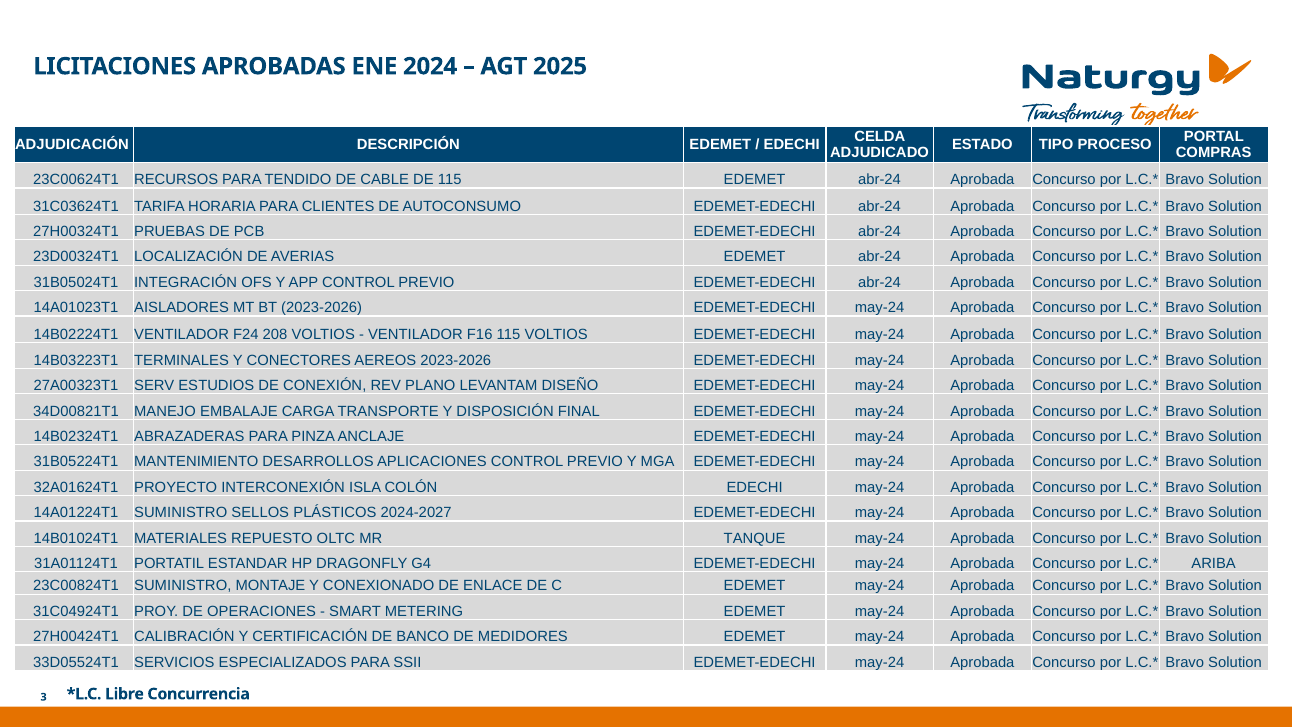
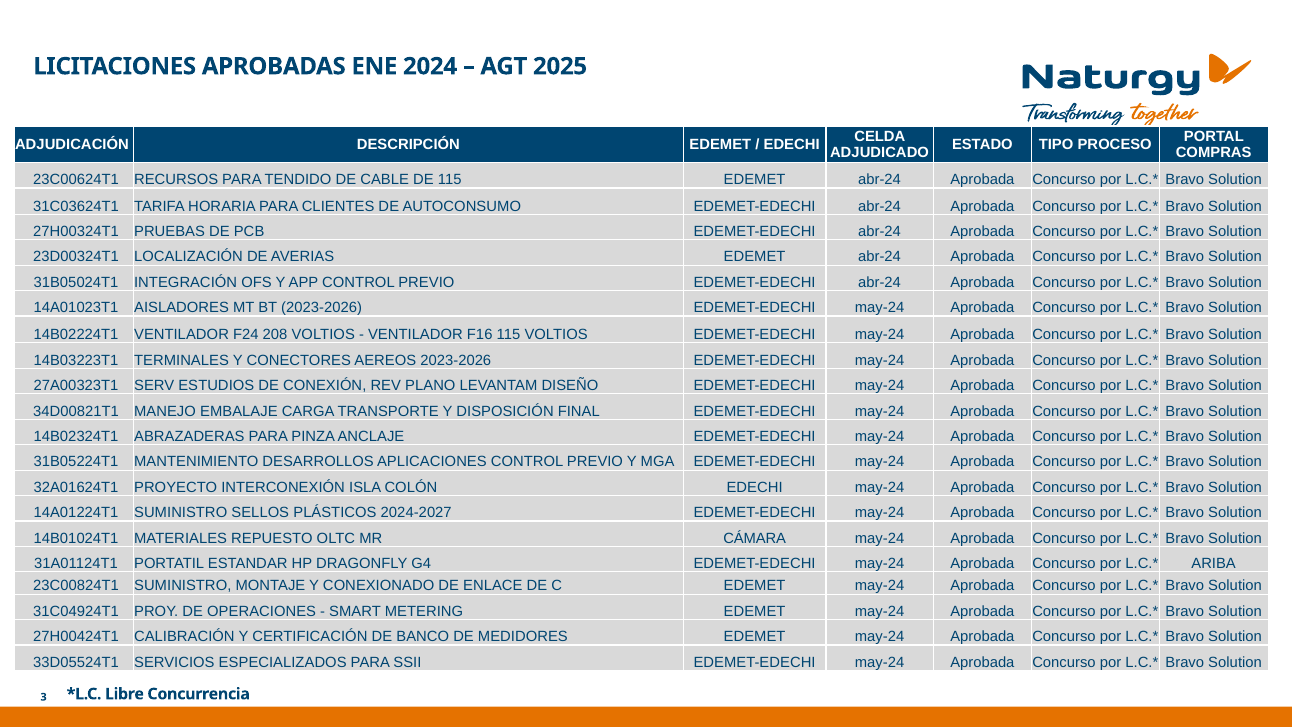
TANQUE: TANQUE -> CÁMARA
